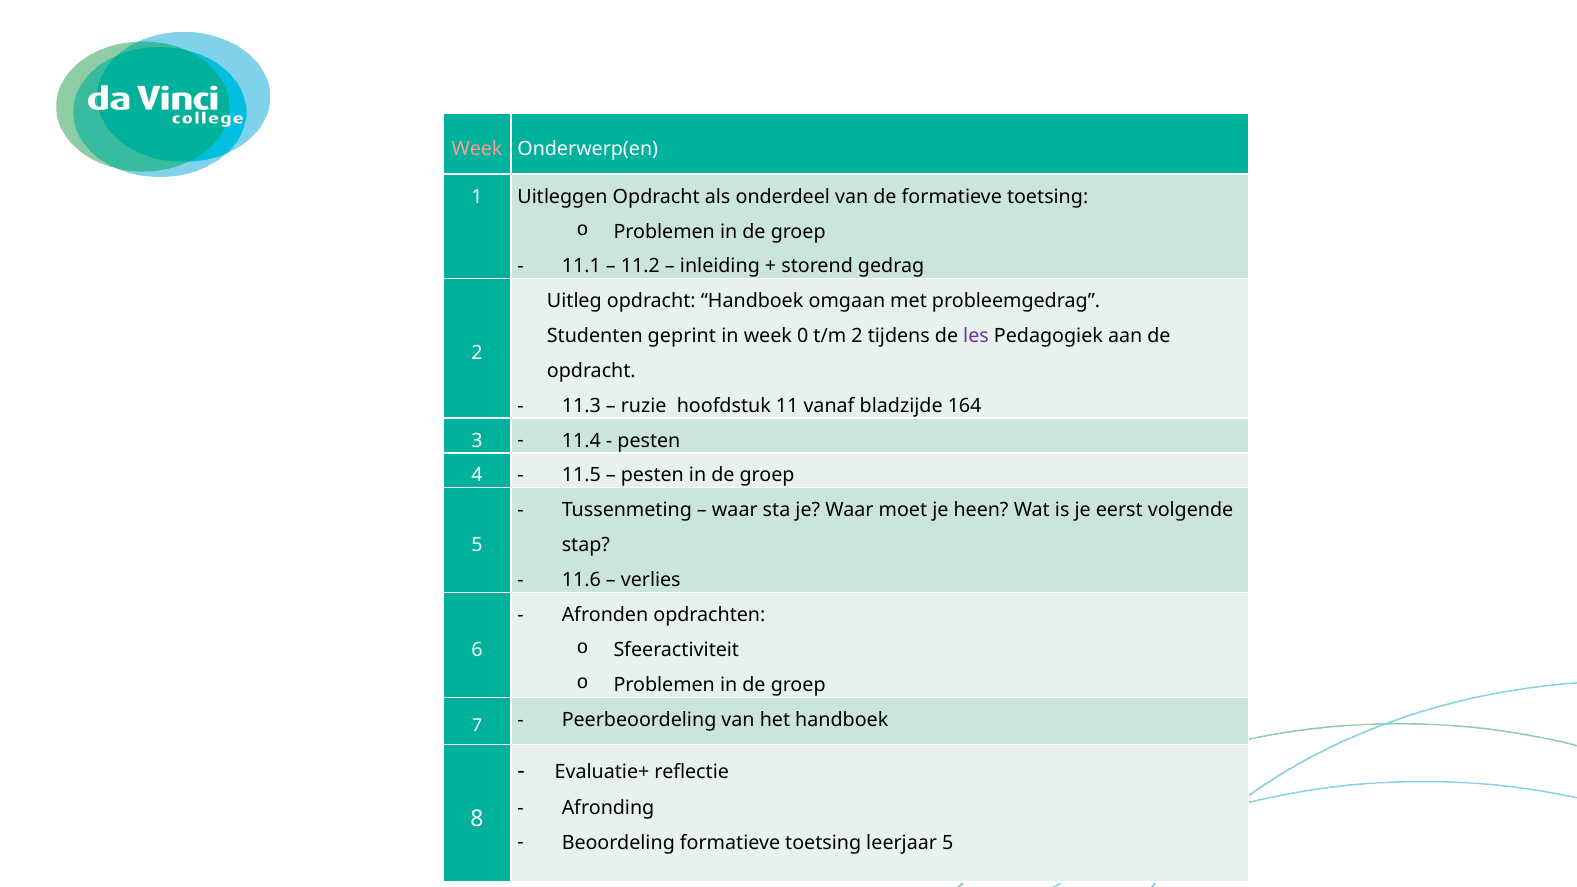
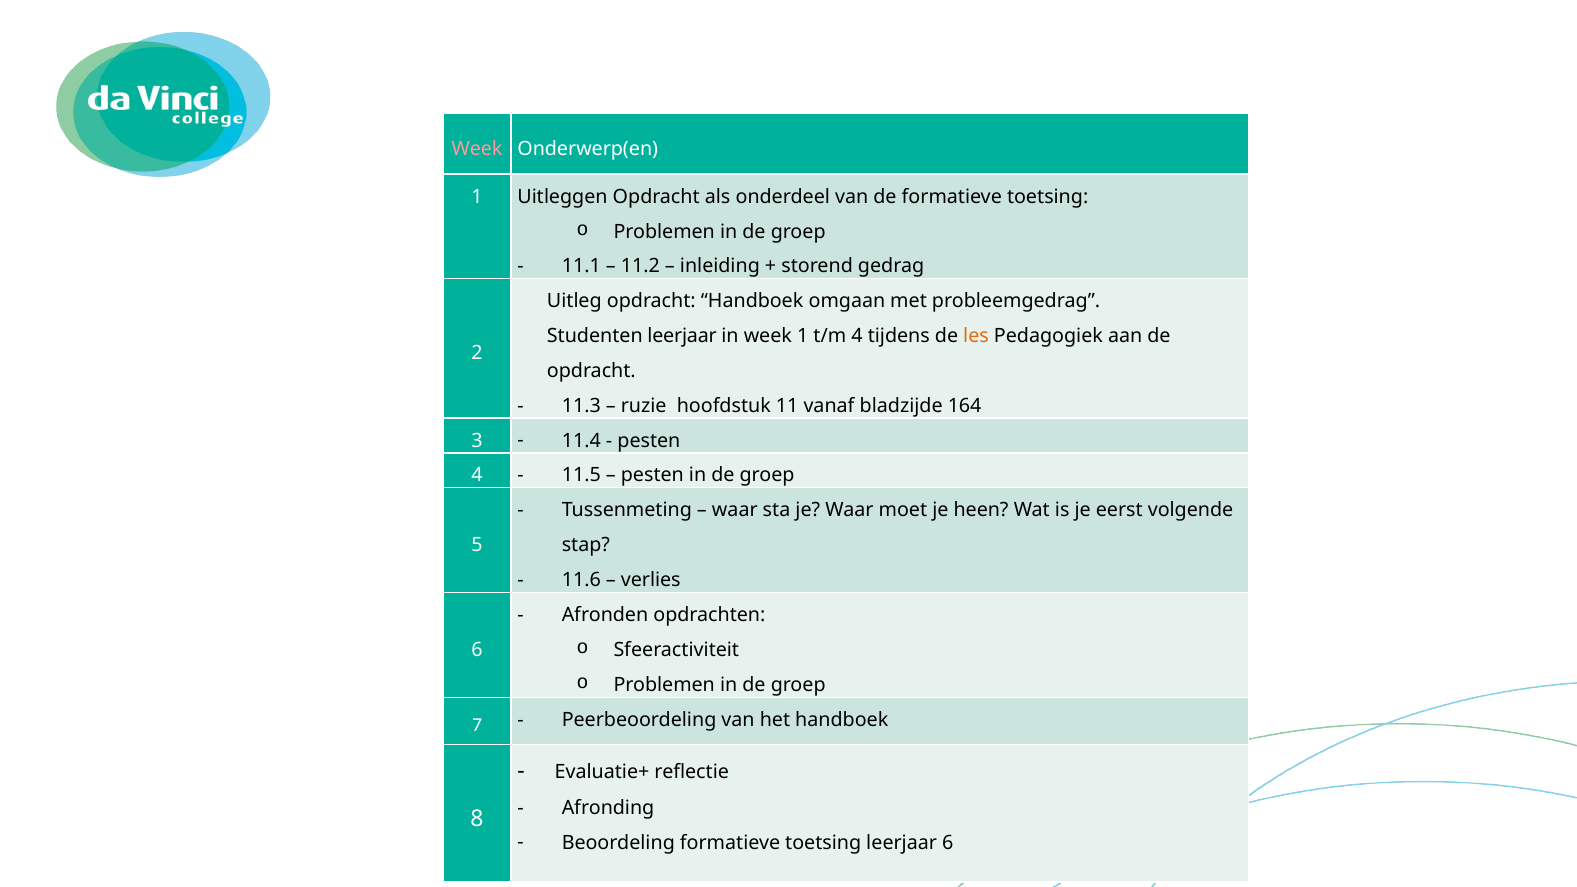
Studenten geprint: geprint -> leerjaar
week 0: 0 -> 1
t/m 2: 2 -> 4
les colour: purple -> orange
leerjaar 5: 5 -> 6
